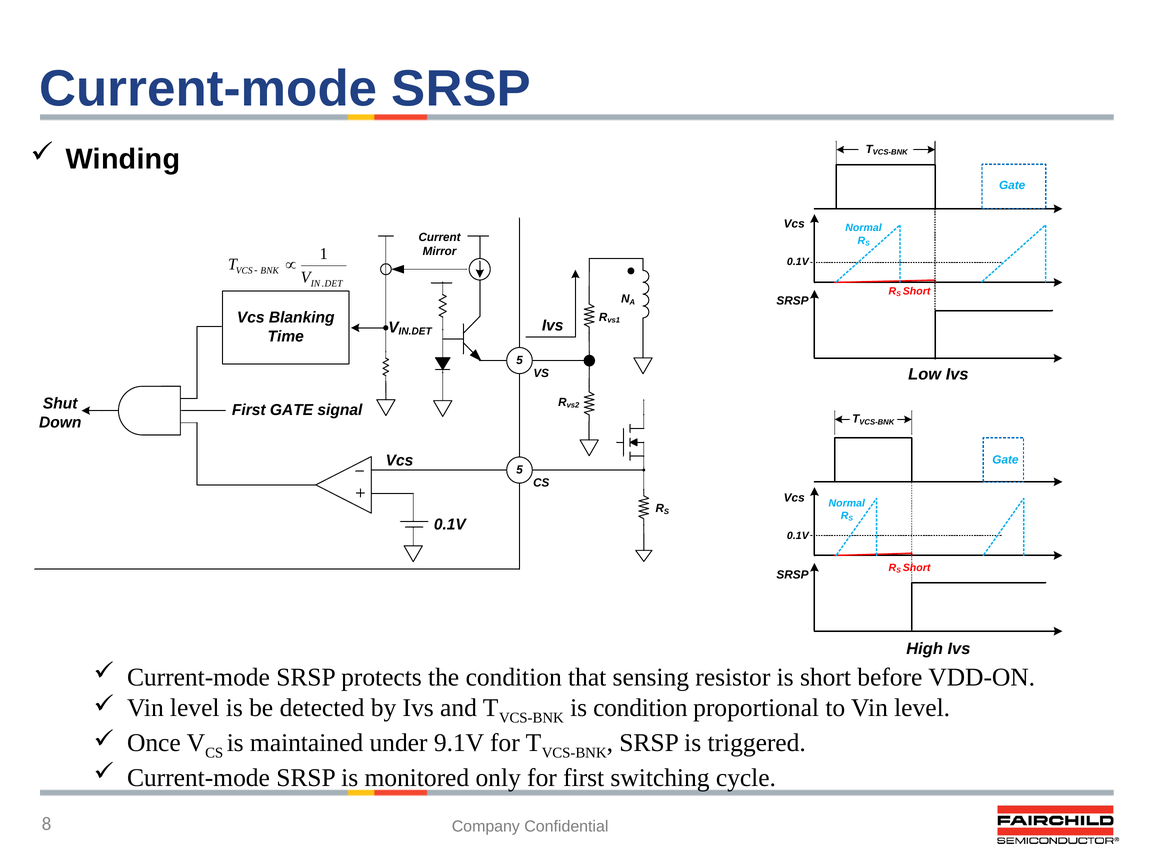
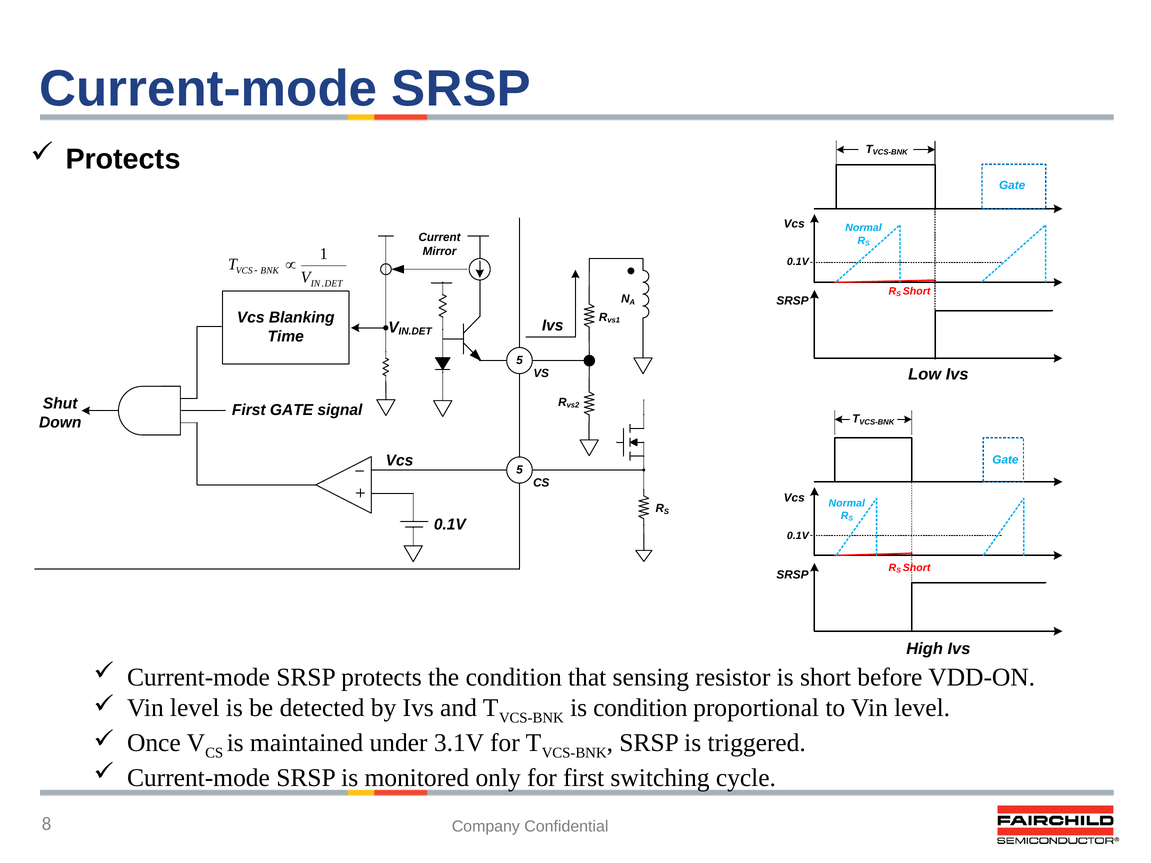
Winding at (123, 159): Winding -> Protects
9.1V: 9.1V -> 3.1V
